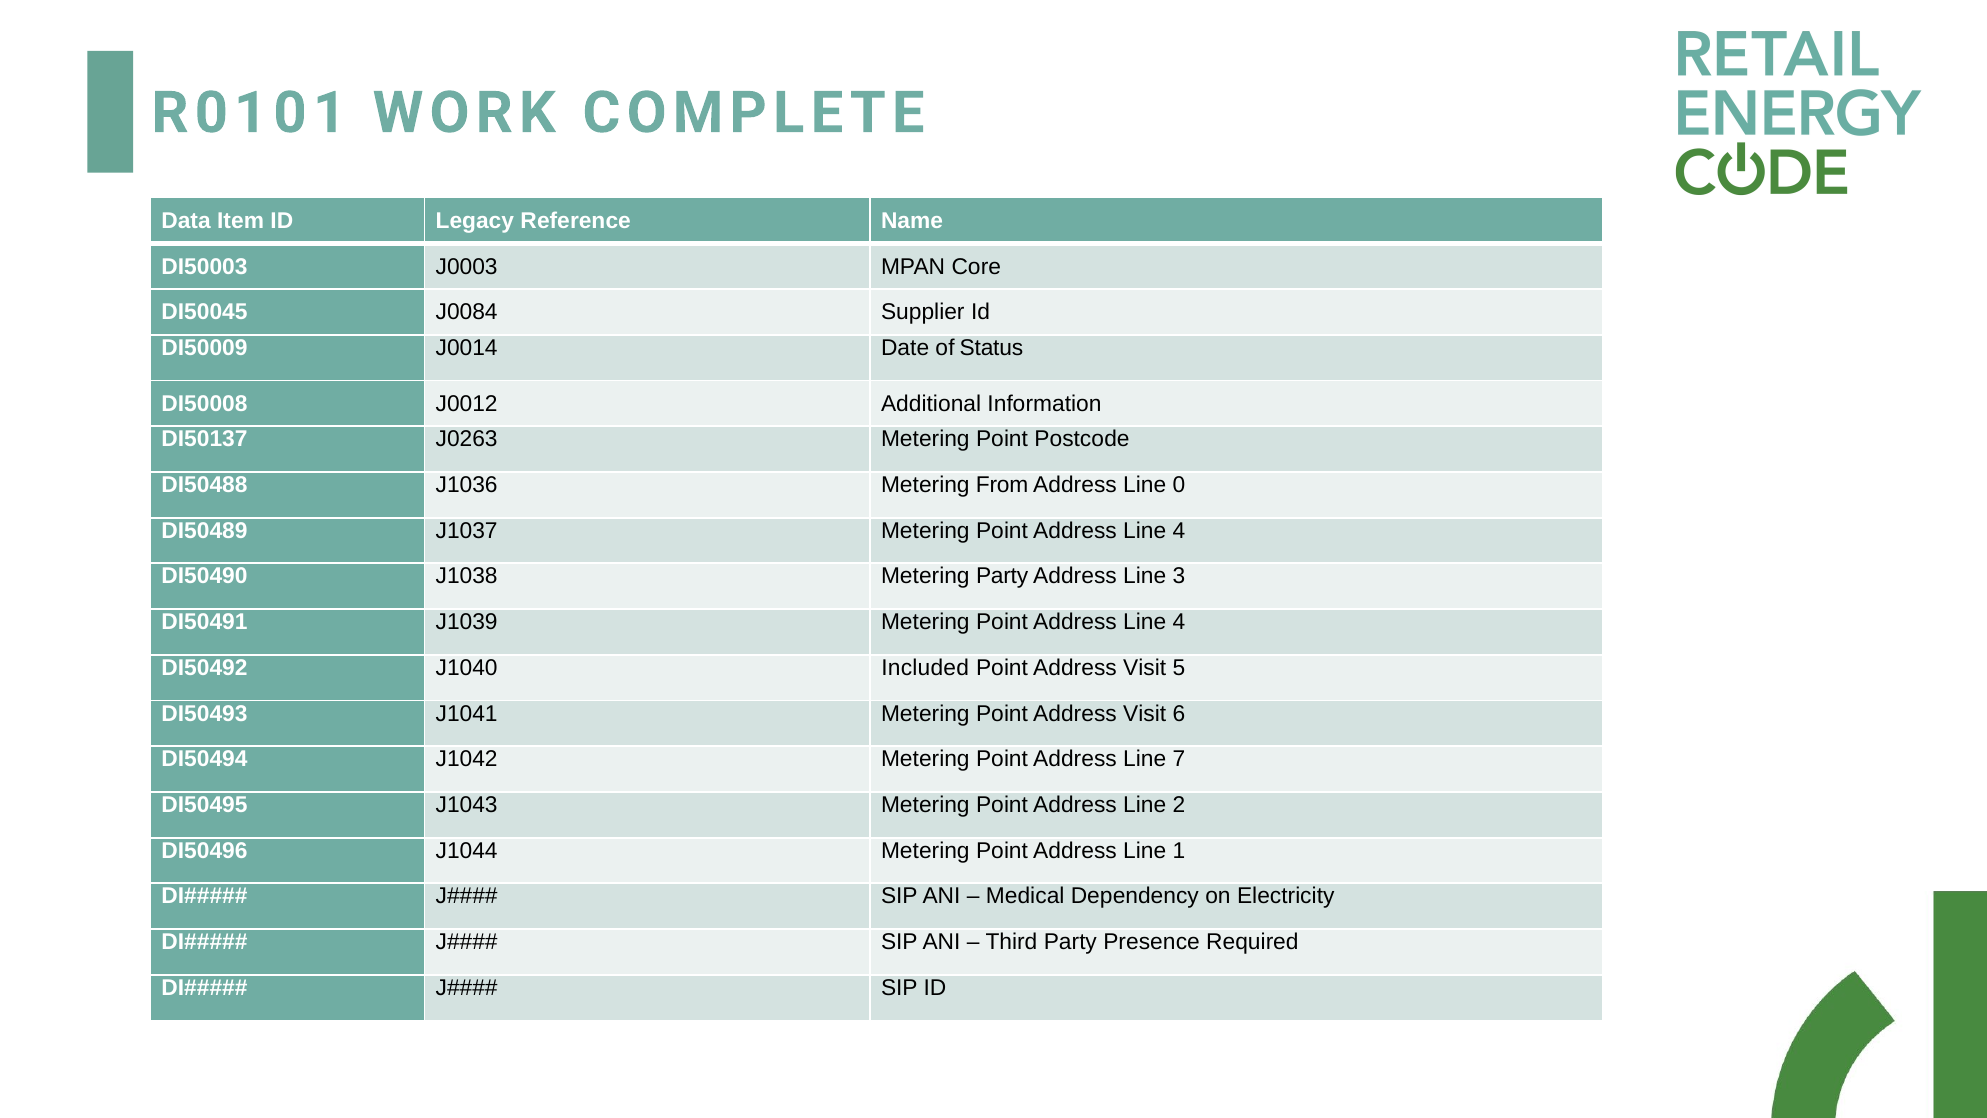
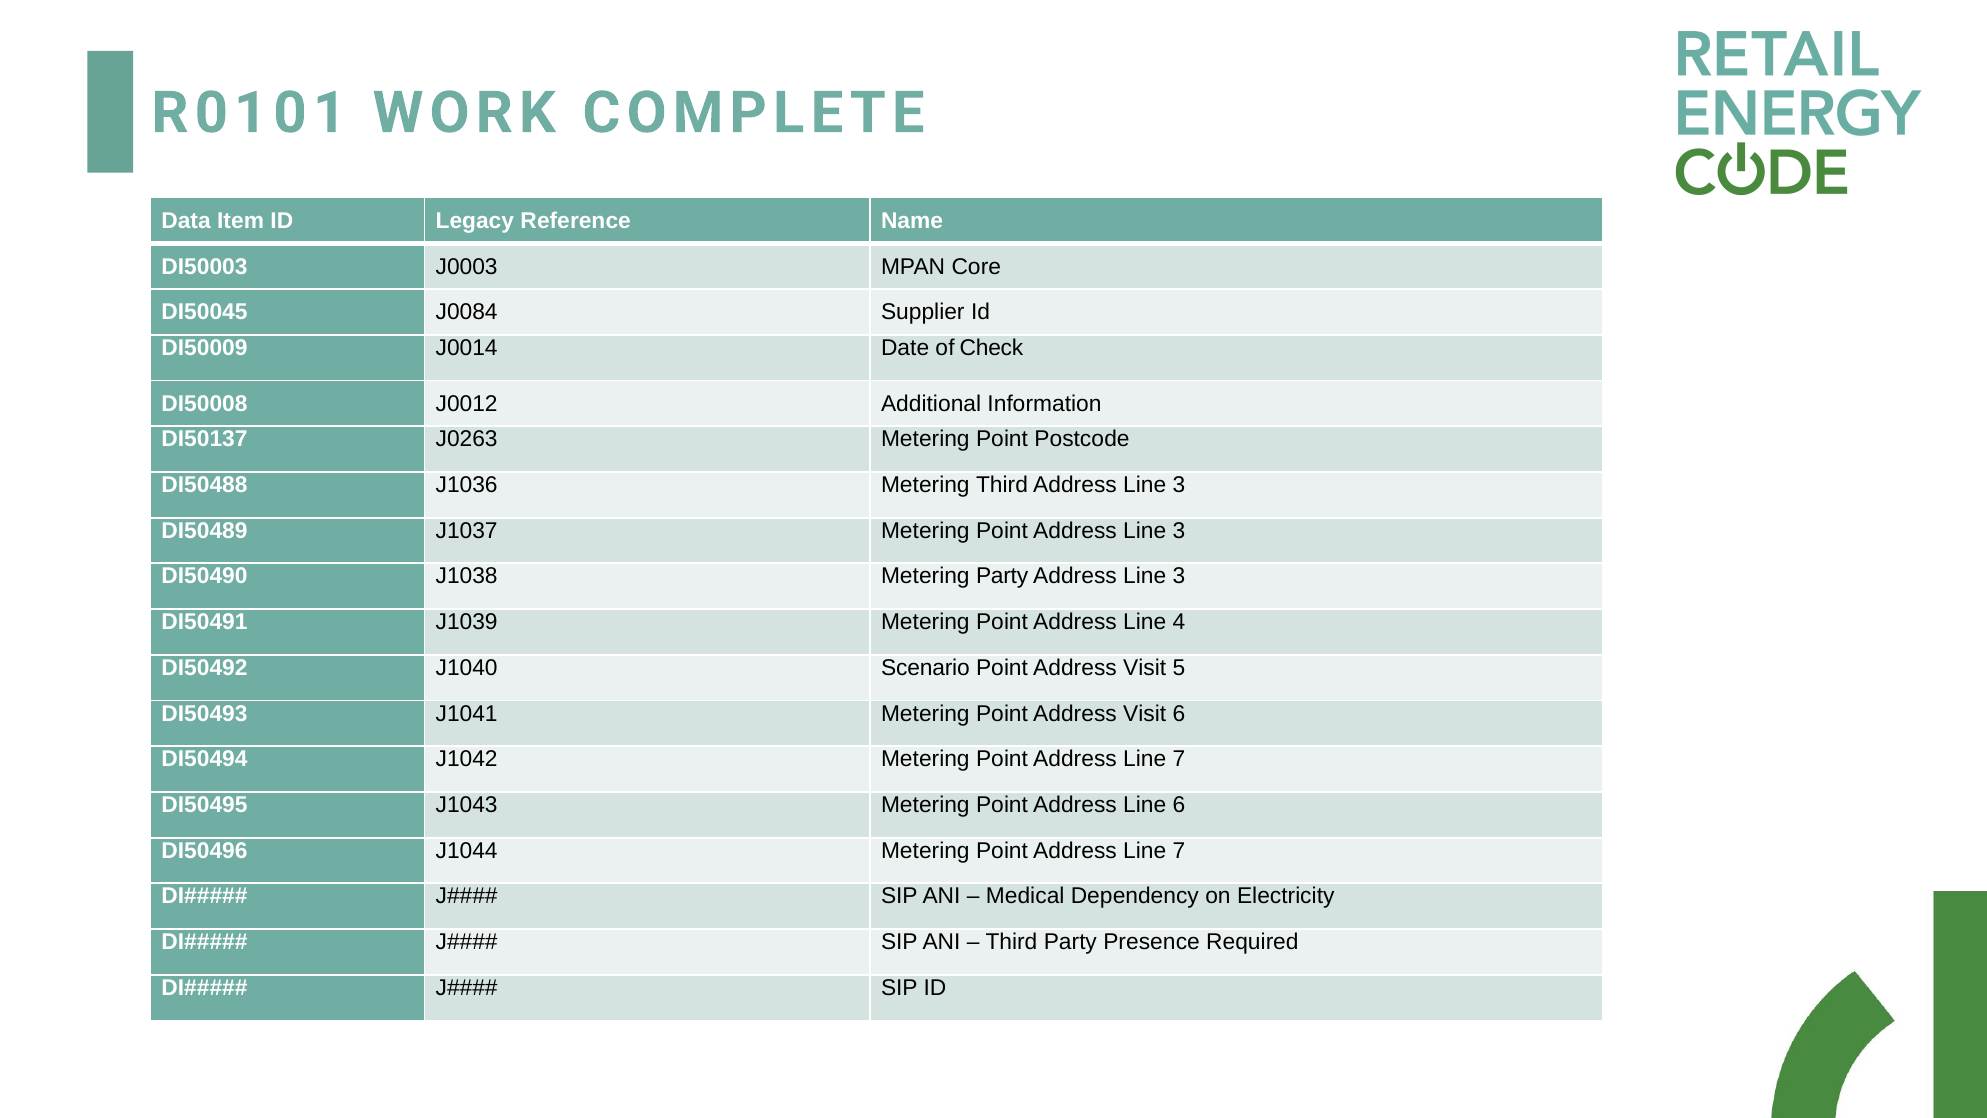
Status: Status -> Check
Metering From: From -> Third
0 at (1179, 485): 0 -> 3
4 at (1179, 531): 4 -> 3
Included: Included -> Scenario
Line 2: 2 -> 6
1 at (1179, 850): 1 -> 7
